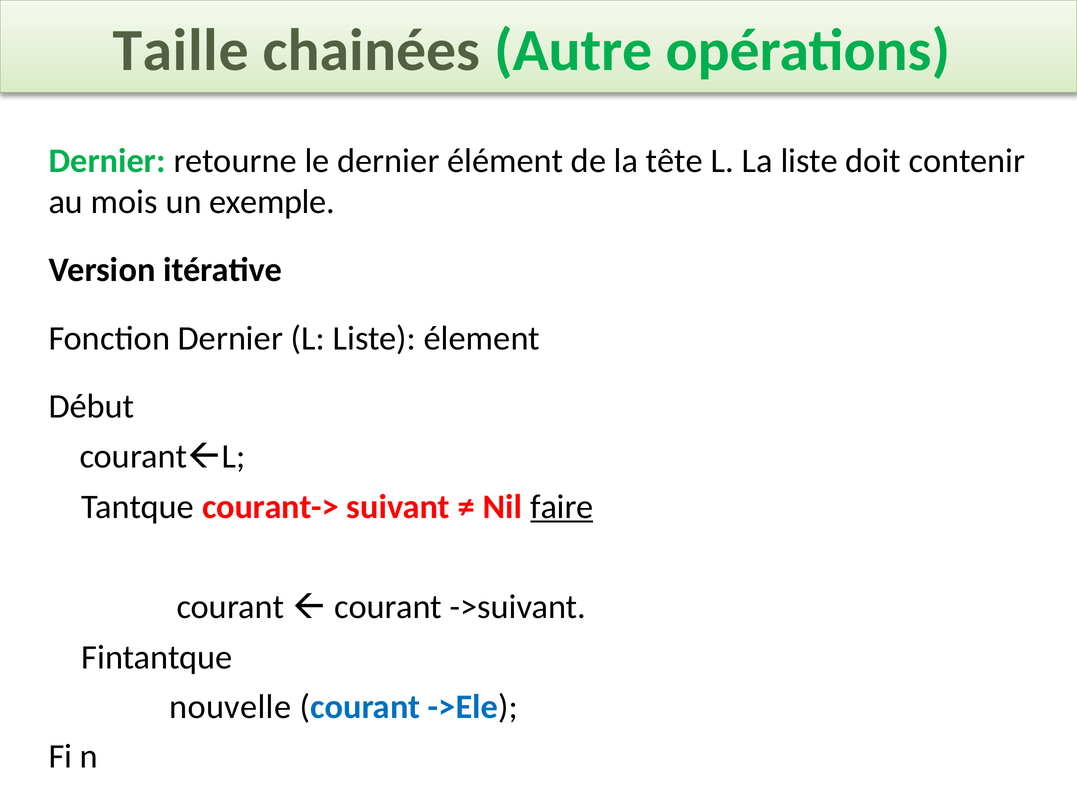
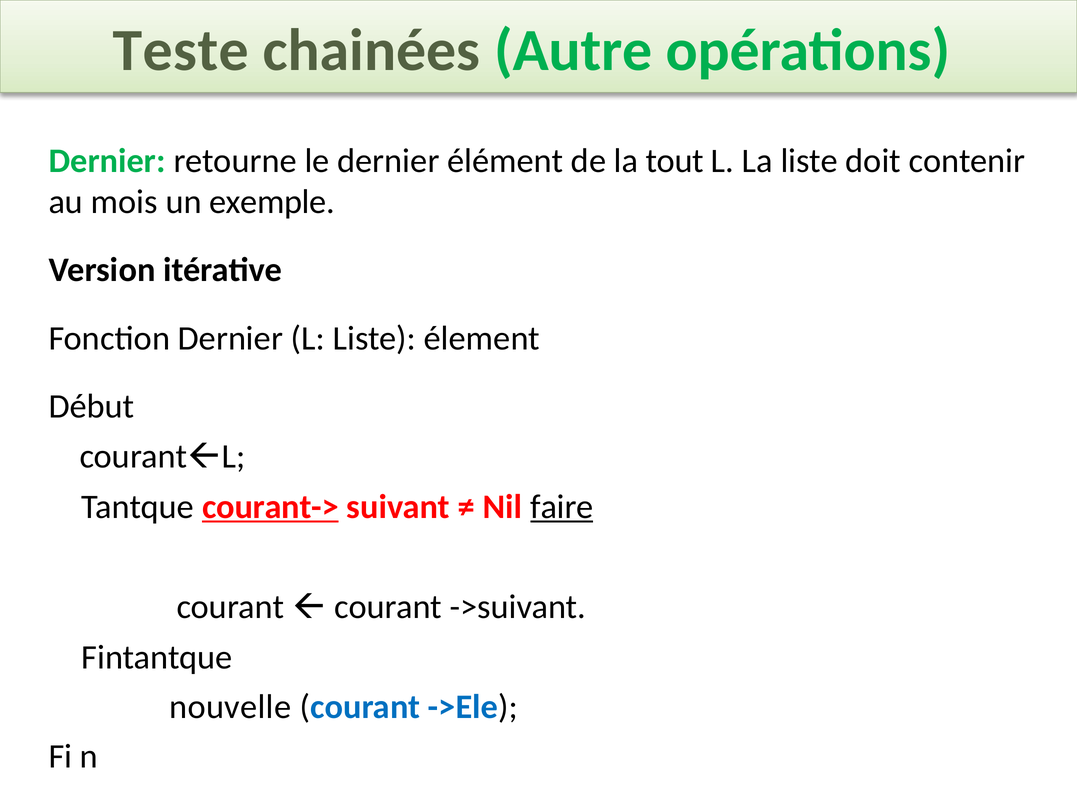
Taille: Taille -> Teste
tête: tête -> tout
courant-> underline: none -> present
